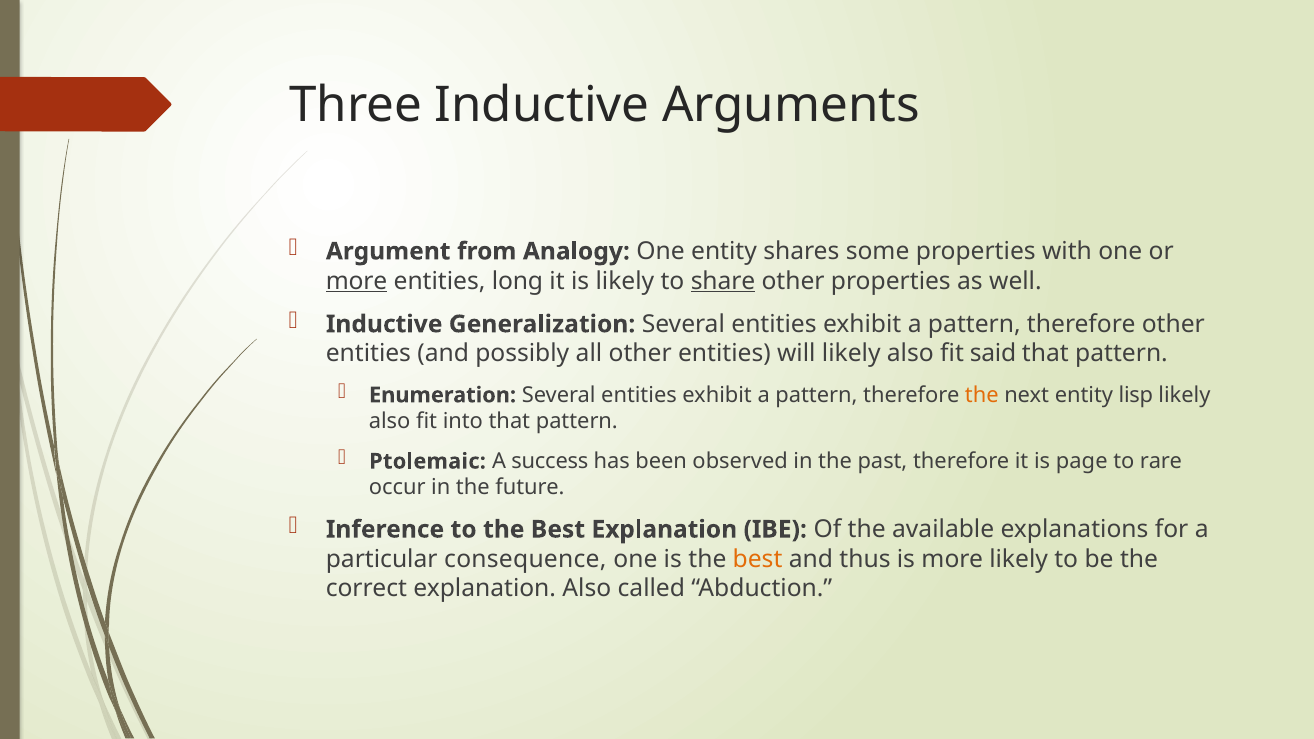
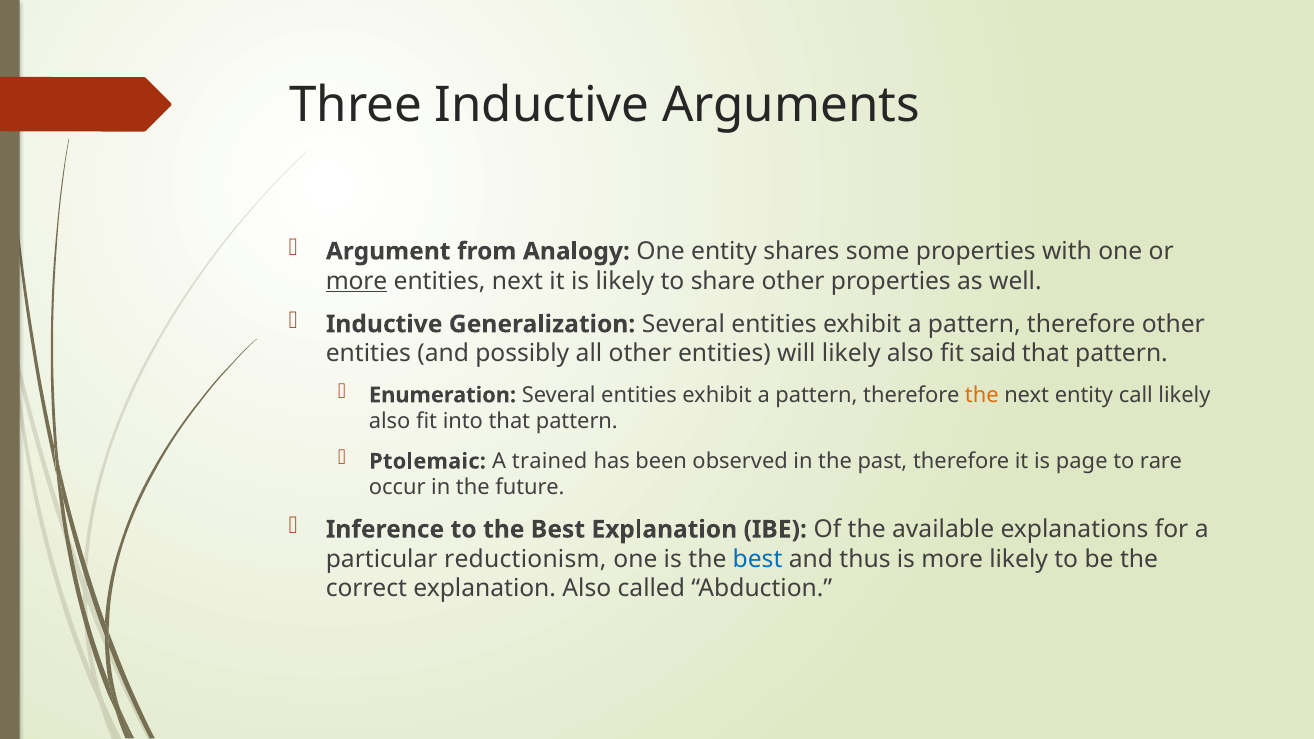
entities long: long -> next
share underline: present -> none
lisp: lisp -> call
success: success -> trained
consequence: consequence -> reductionism
best at (758, 559) colour: orange -> blue
